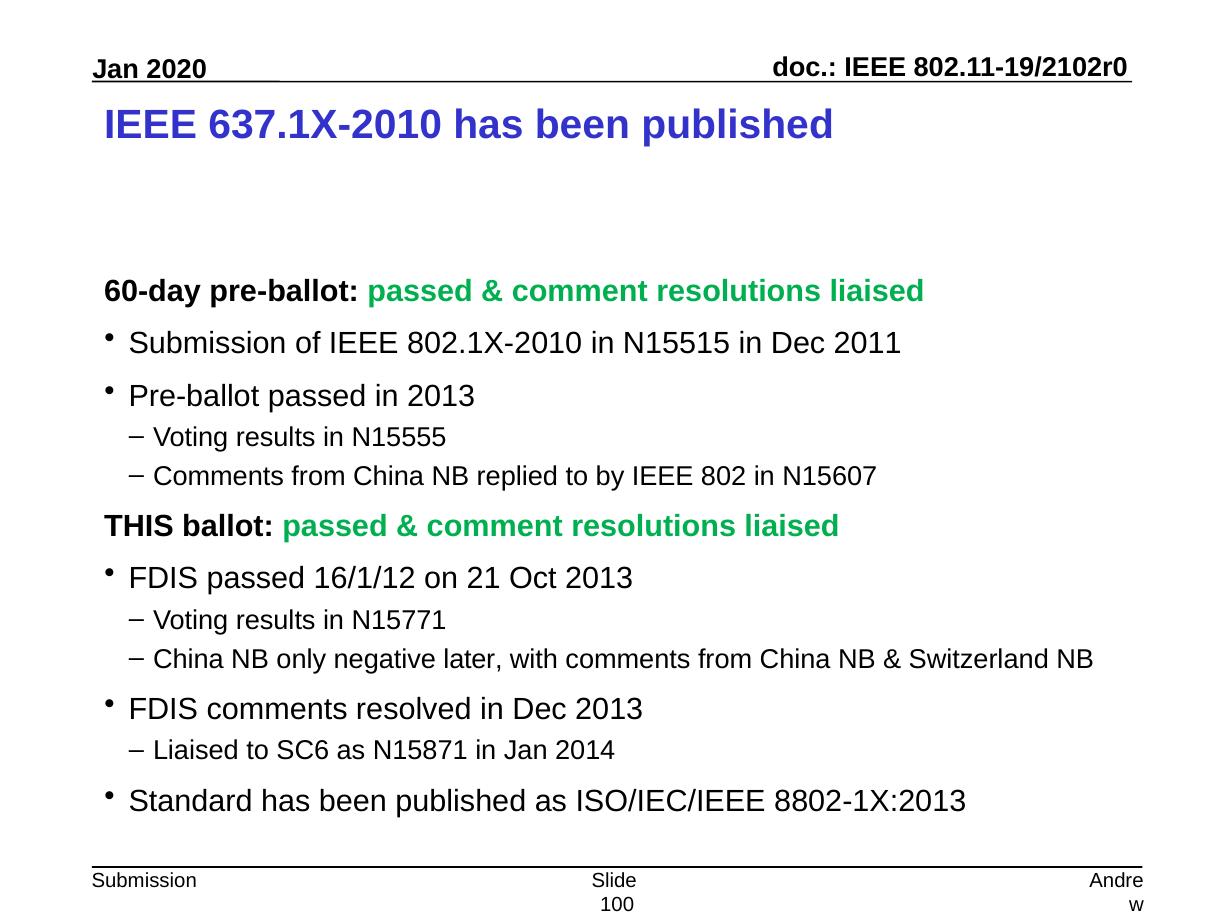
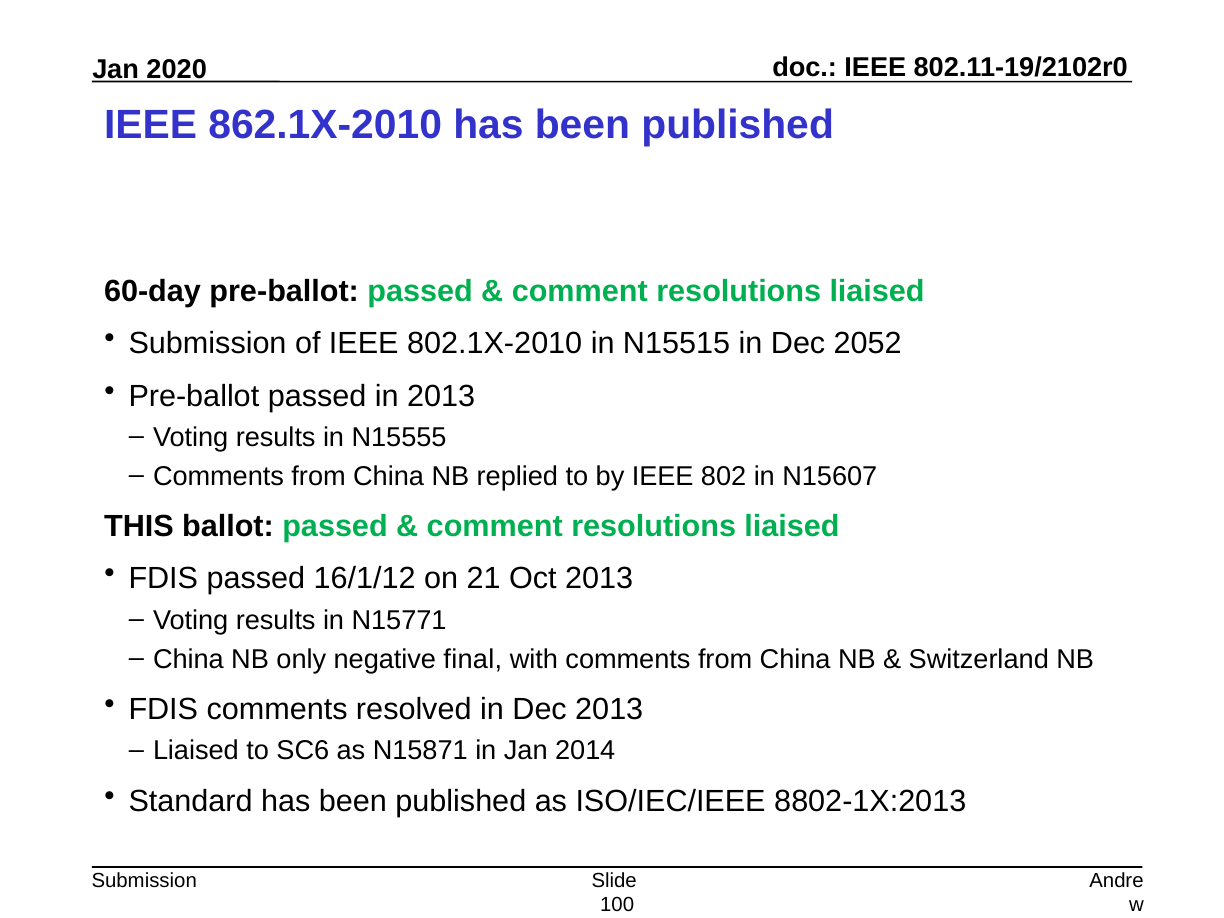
637.1X-2010: 637.1X-2010 -> 862.1X-2010
2011: 2011 -> 2052
later: later -> final
